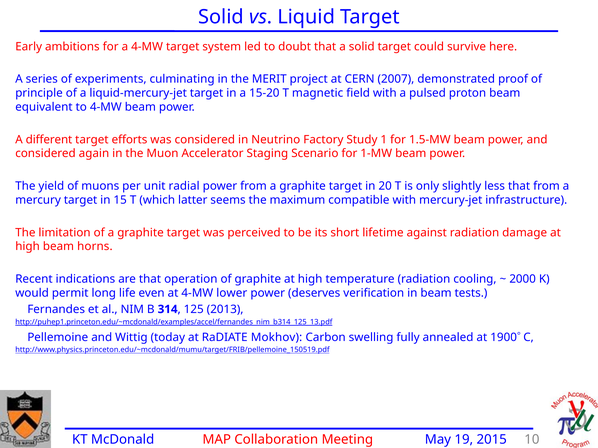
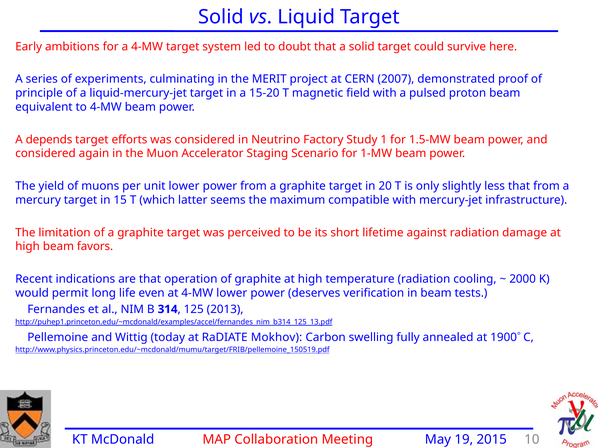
different: different -> depends
unit radial: radial -> lower
horns: horns -> favors
